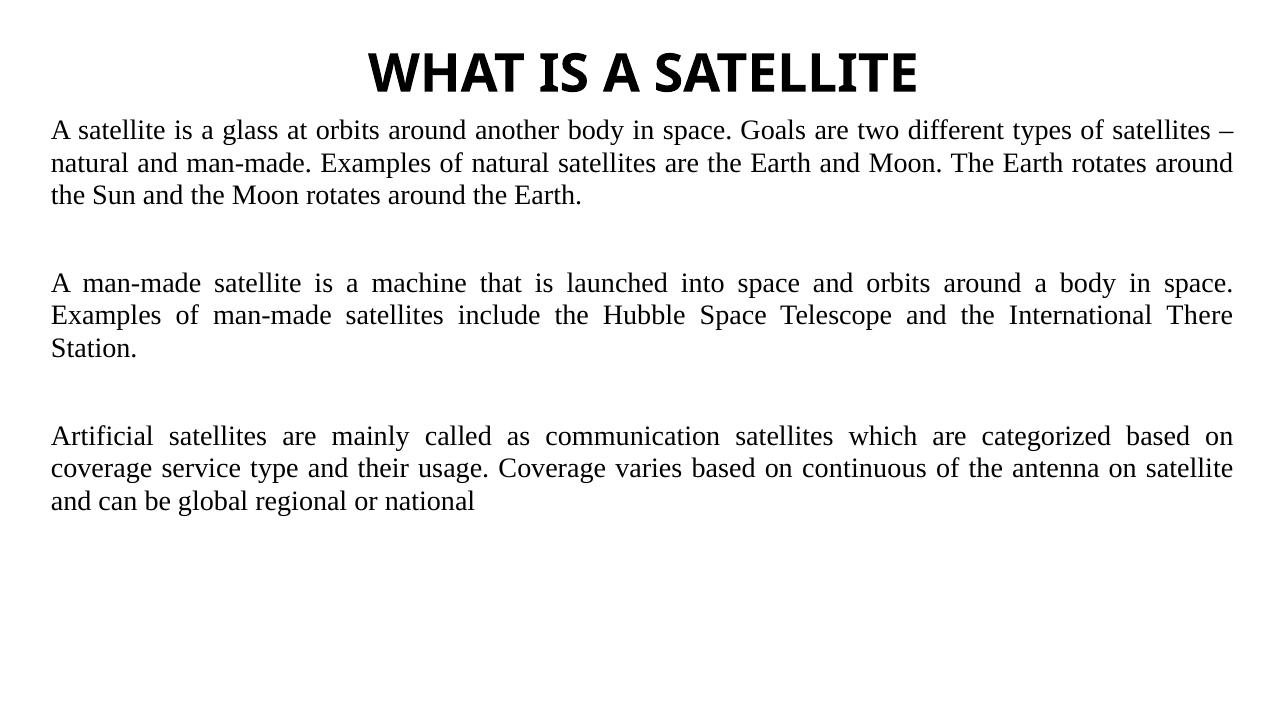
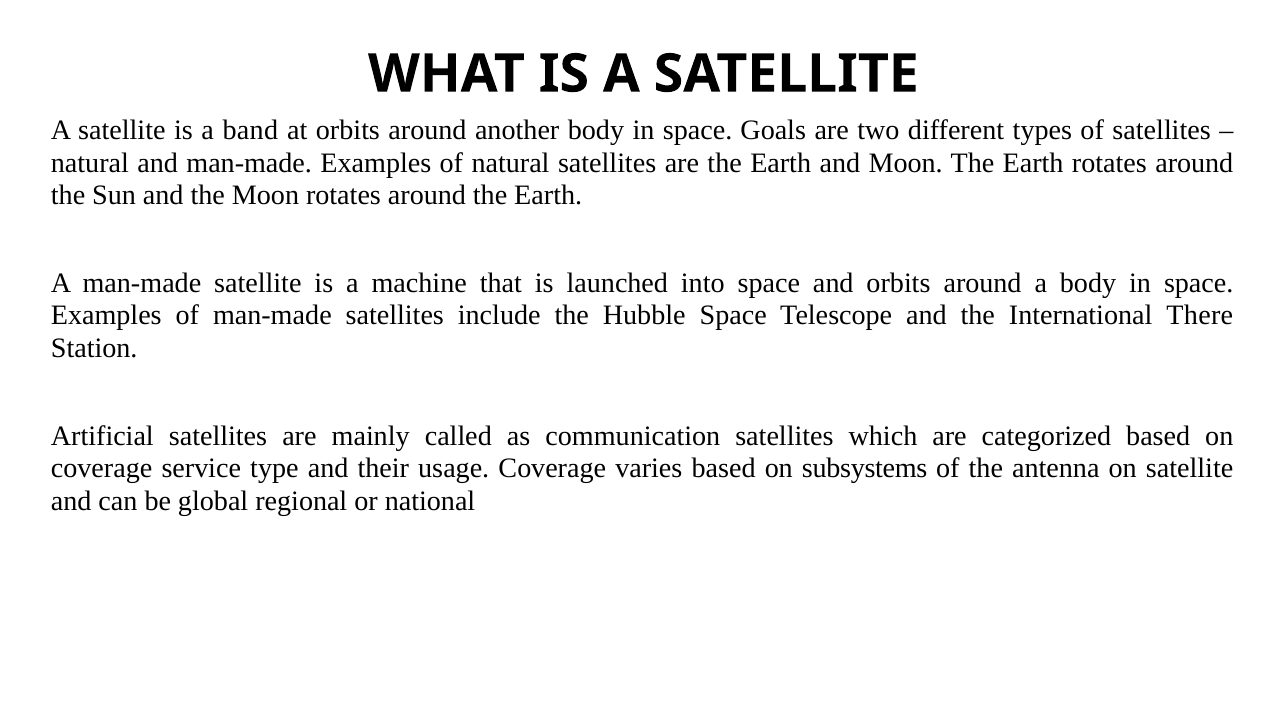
glass: glass -> band
continuous: continuous -> subsystems
